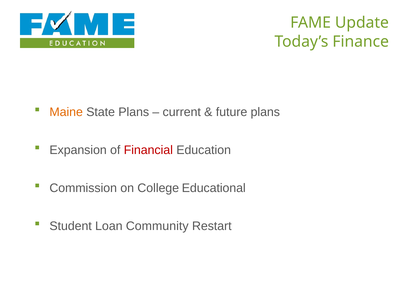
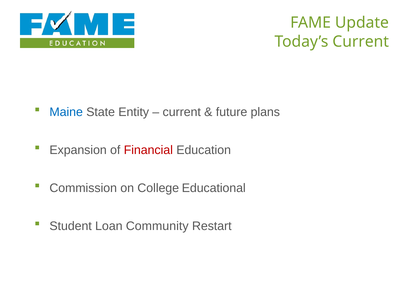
Today’s Finance: Finance -> Current
Maine colour: orange -> blue
State Plans: Plans -> Entity
